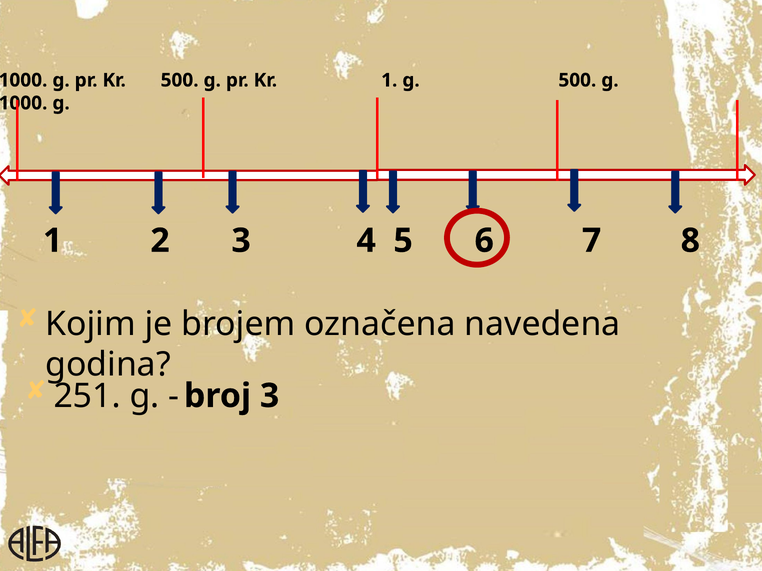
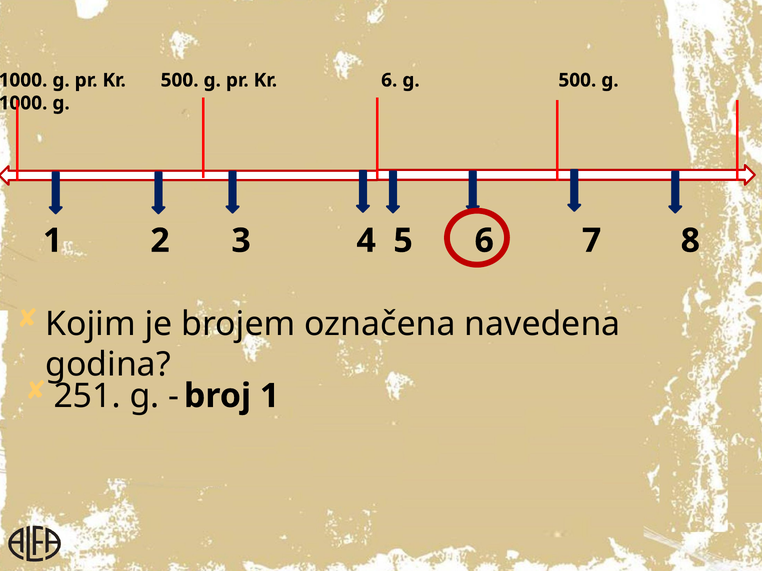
Kr 1: 1 -> 6
broj 3: 3 -> 1
